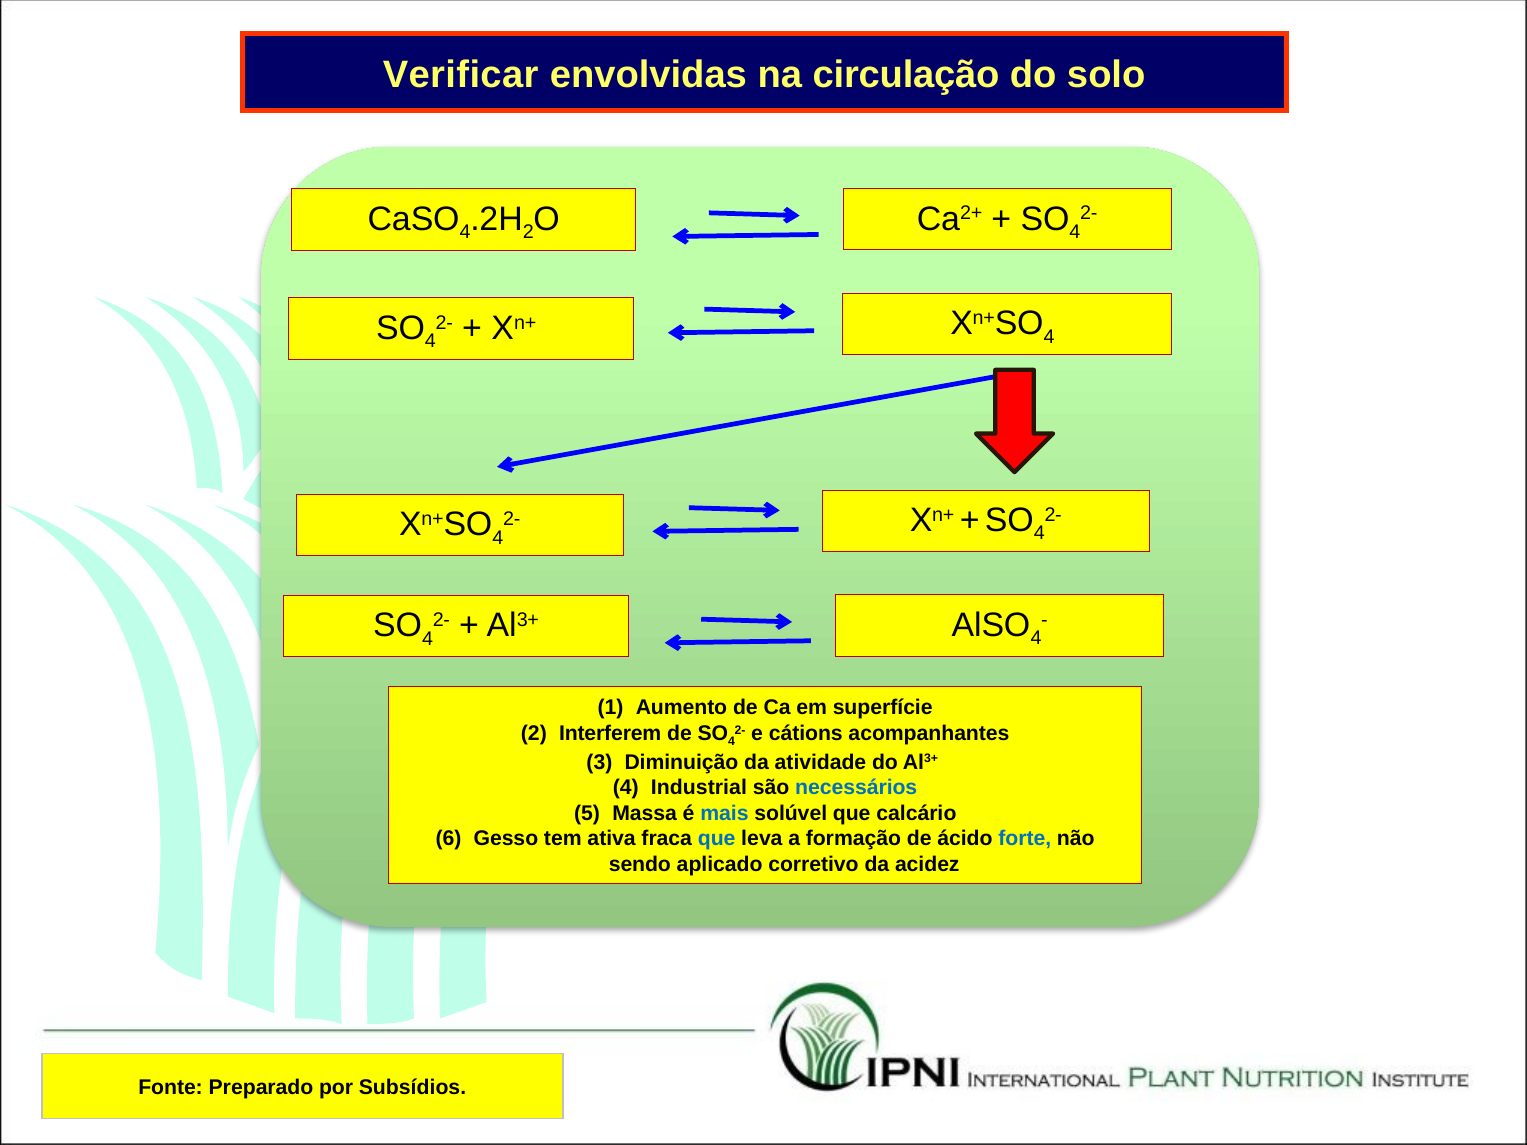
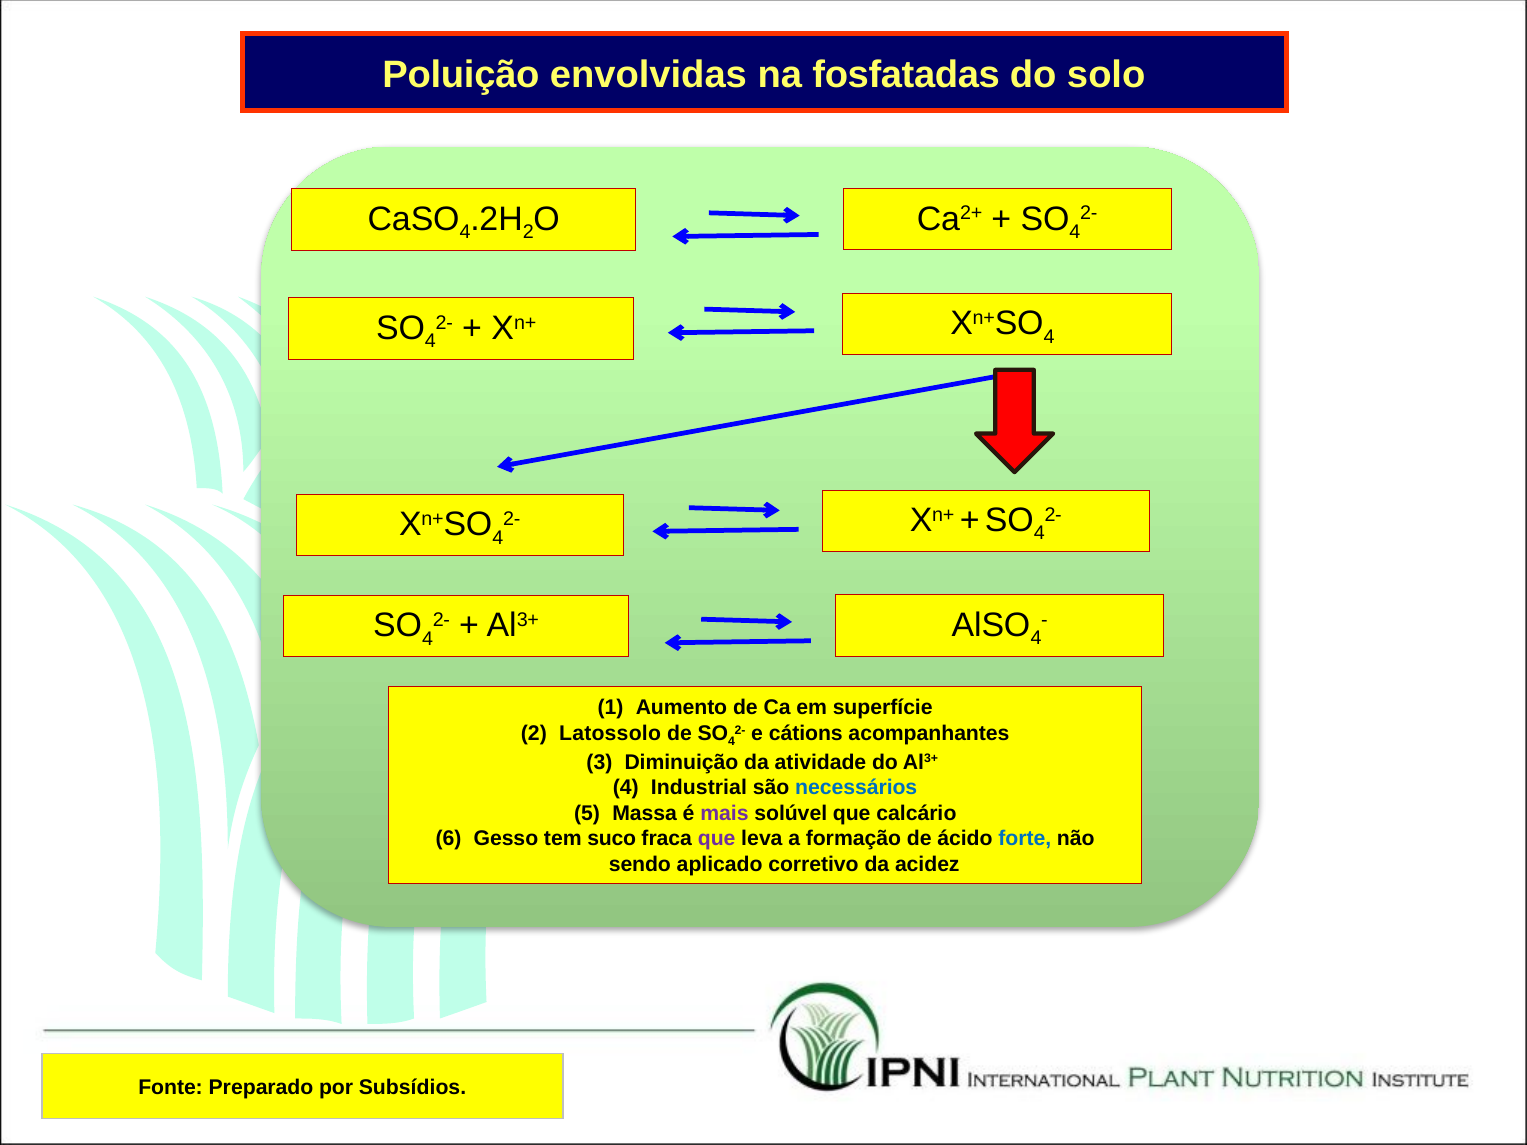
Verificar: Verificar -> Poluição
circulação: circulação -> fosfatadas
Interferem: Interferem -> Latossolo
mais colour: blue -> purple
ativa: ativa -> suco
que at (717, 839) colour: blue -> purple
